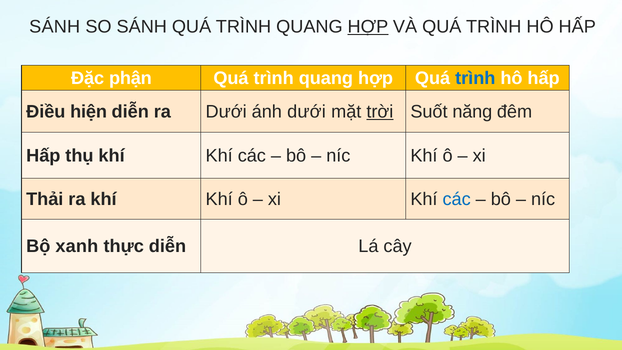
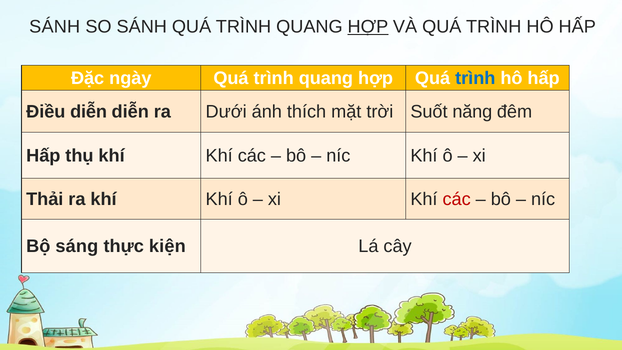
phận: phận -> ngày
Điều hiện: hiện -> diễn
ánh dưới: dưới -> thích
trời underline: present -> none
các at (457, 199) colour: blue -> red
xanh: xanh -> sáng
thực diễn: diễn -> kiện
